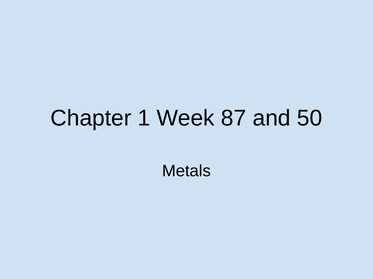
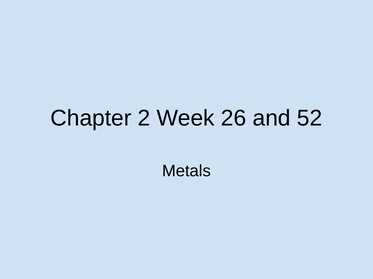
1: 1 -> 2
87: 87 -> 26
50: 50 -> 52
